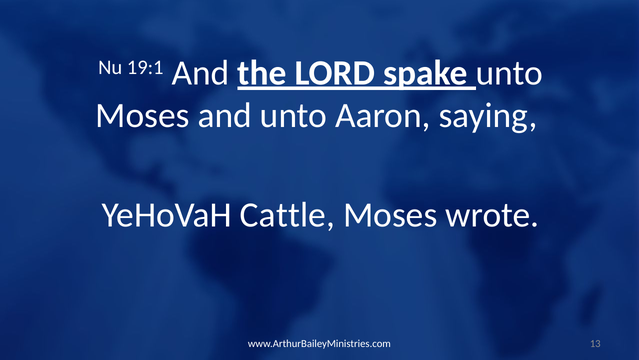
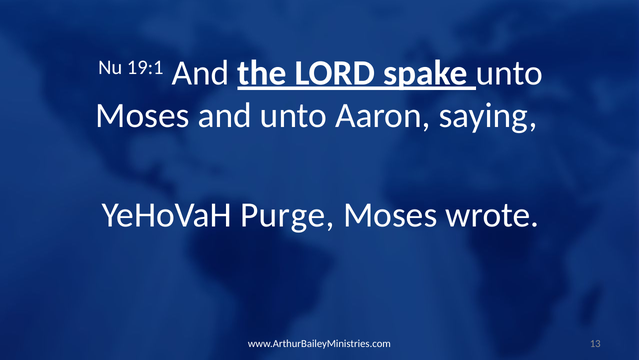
Cattle: Cattle -> Purge
